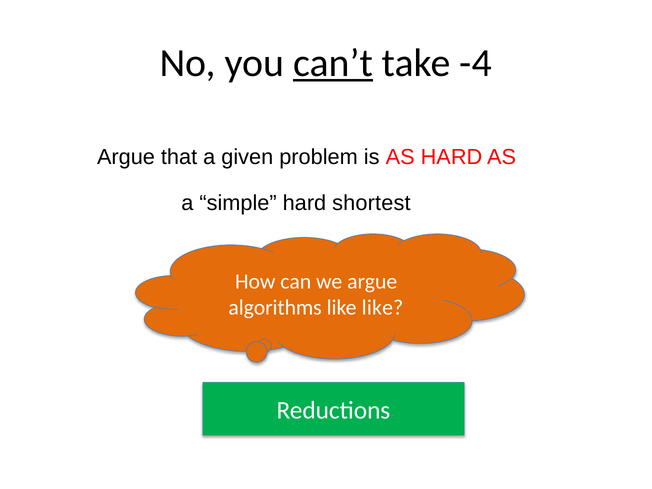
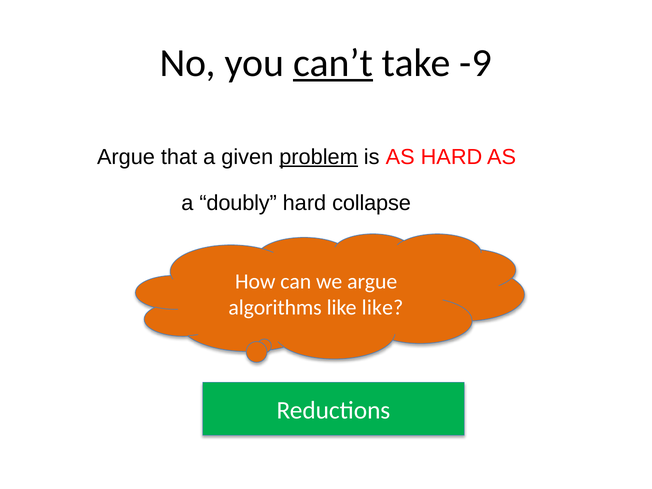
-4: -4 -> -9
problem underline: none -> present
simple: simple -> doubly
shortest: shortest -> collapse
